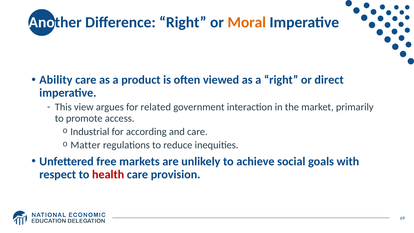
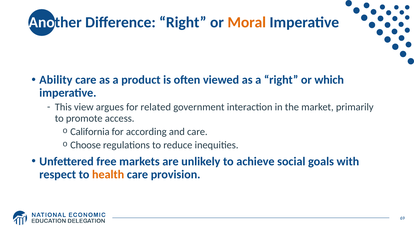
direct: direct -> which
Industrial: Industrial -> California
Matter: Matter -> Choose
health colour: red -> orange
